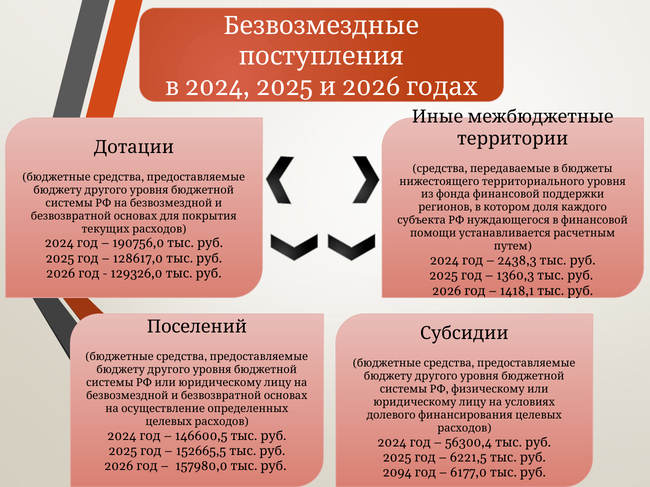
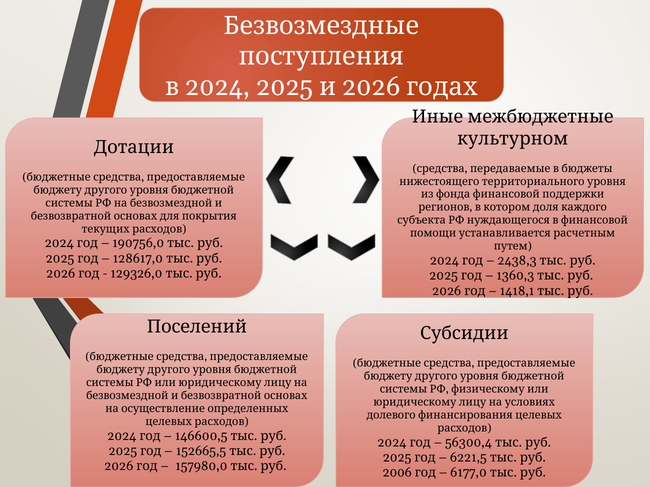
территории: территории -> культурном
2094: 2094 -> 2006
